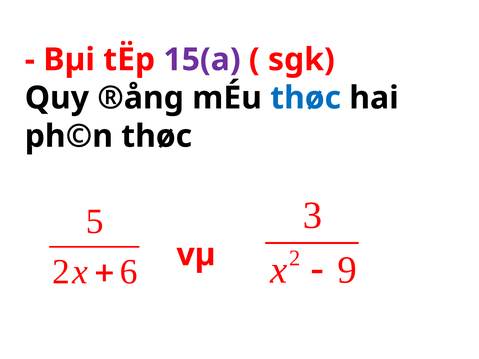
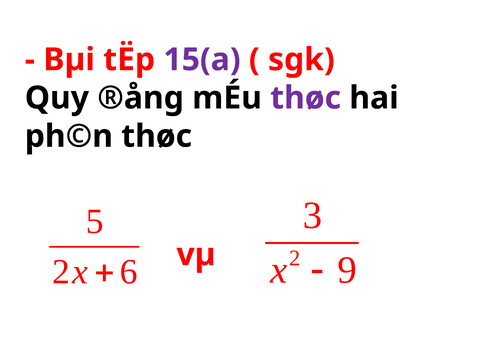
thøc at (306, 98) colour: blue -> purple
